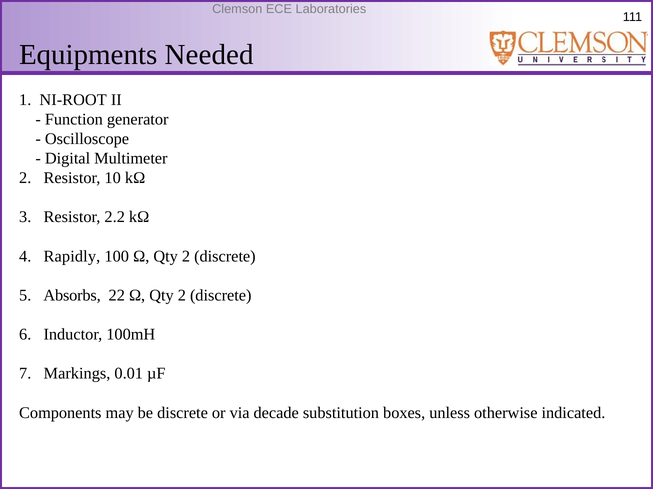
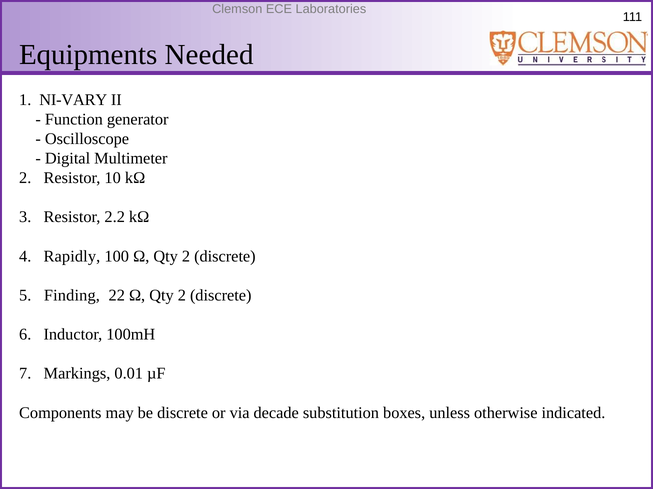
NI-ROOT: NI-ROOT -> NI-VARY
Absorbs: Absorbs -> Finding
